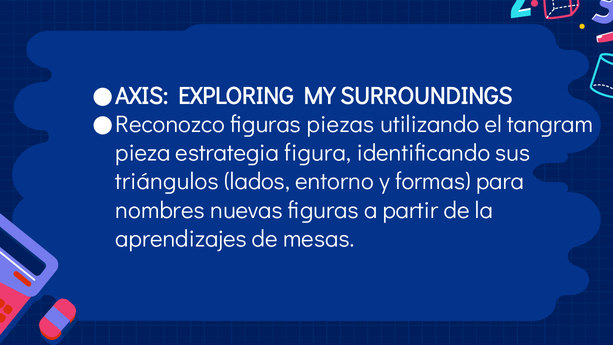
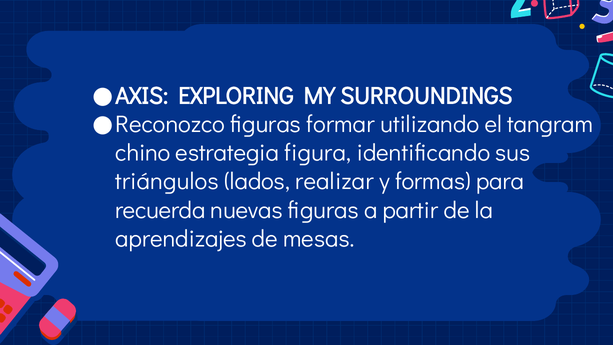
piezas: piezas -> formar
pieza: pieza -> chino
entorno: entorno -> realizar
nombres: nombres -> recuerda
